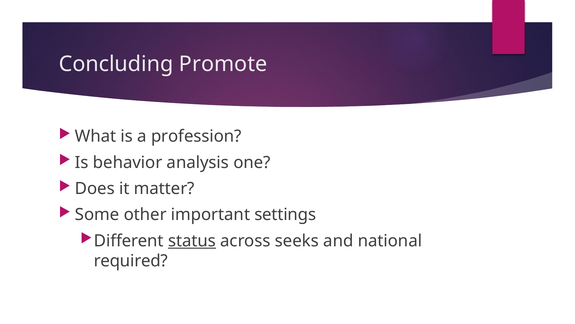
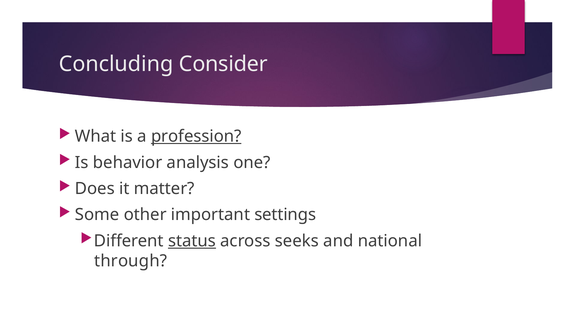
Promote: Promote -> Consider
profession underline: none -> present
required: required -> through
